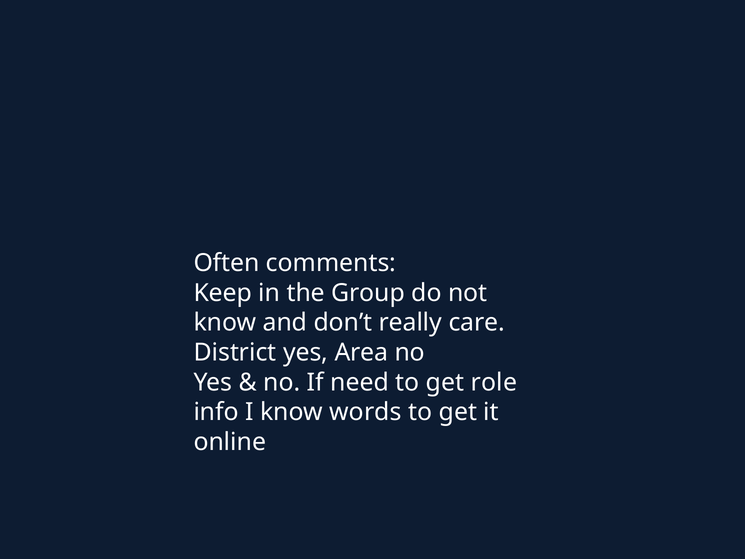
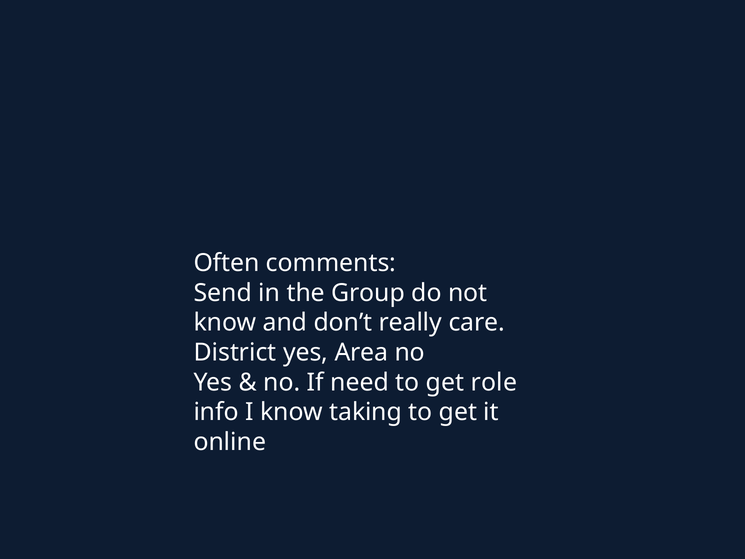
Keep: Keep -> Send
words: words -> taking
